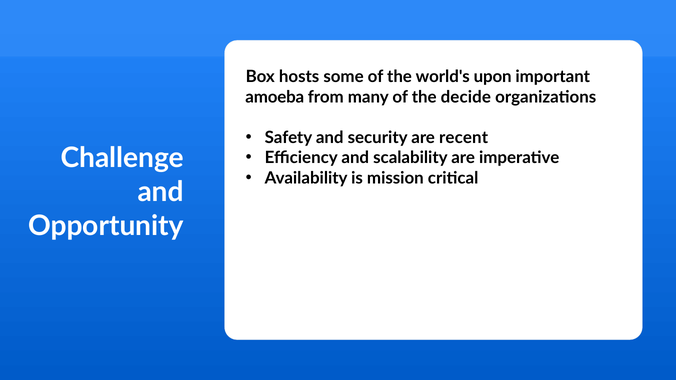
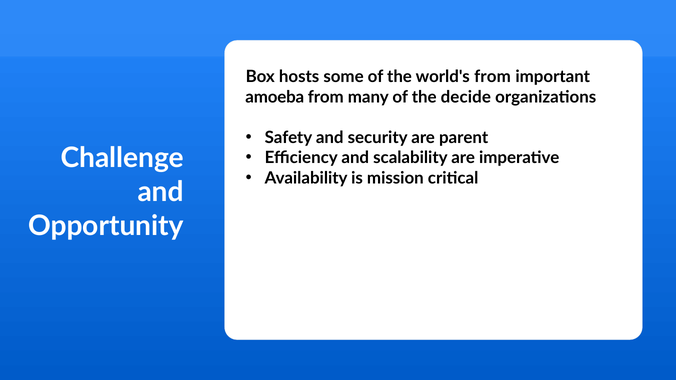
world's upon: upon -> from
recent: recent -> parent
